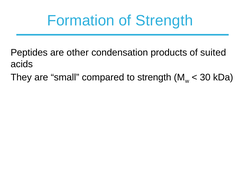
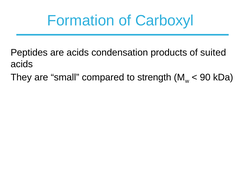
of Strength: Strength -> Carboxyl
are other: other -> acids
30: 30 -> 90
